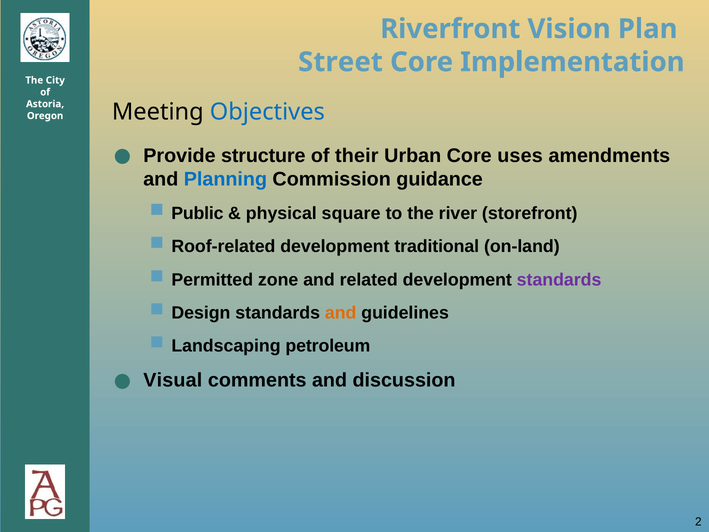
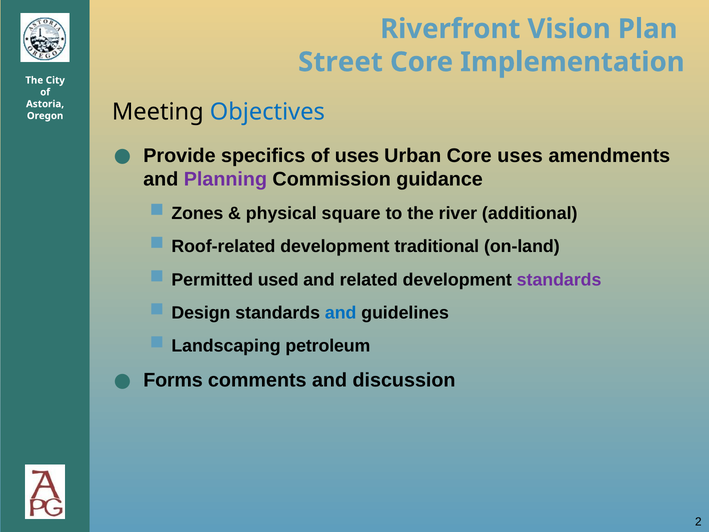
structure: structure -> specifics
of their: their -> uses
Planning colour: blue -> purple
Public: Public -> Zones
storefront: storefront -> additional
zone: zone -> used
and at (341, 313) colour: orange -> blue
Visual: Visual -> Forms
